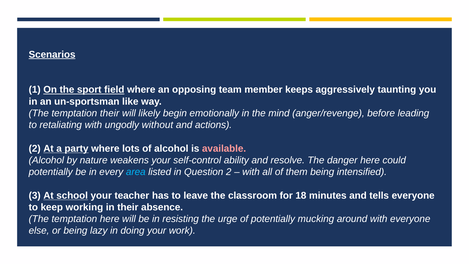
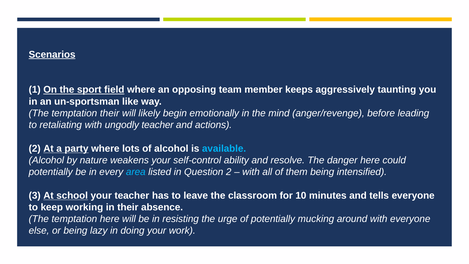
ungodly without: without -> teacher
available colour: pink -> light blue
18: 18 -> 10
